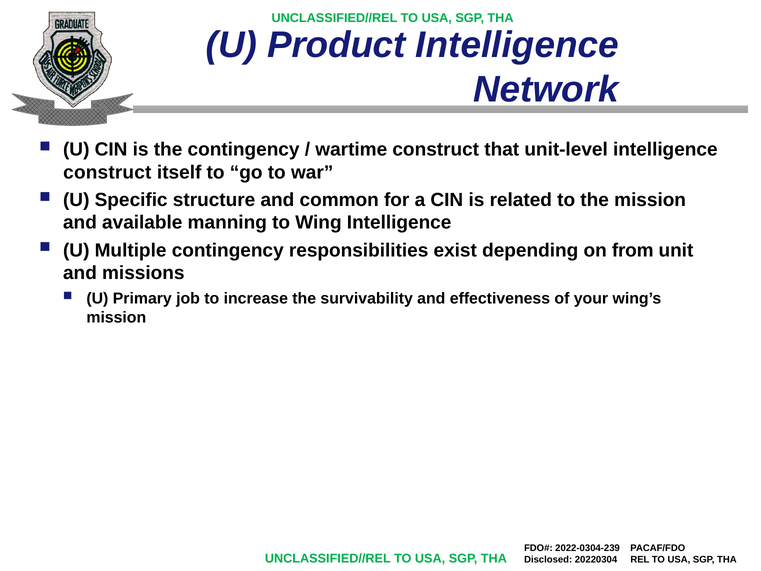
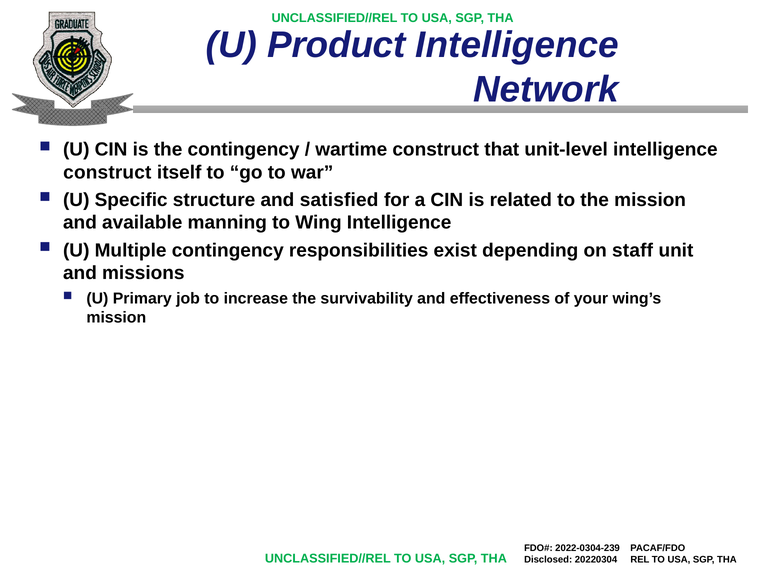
common: common -> satisfied
from: from -> staff
